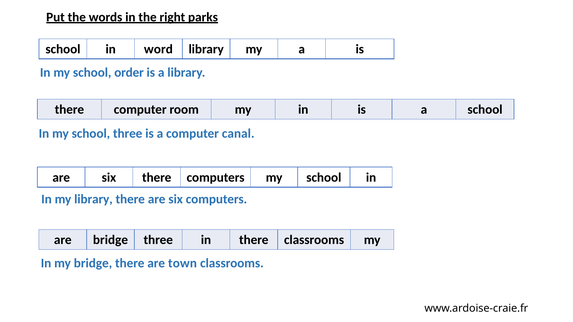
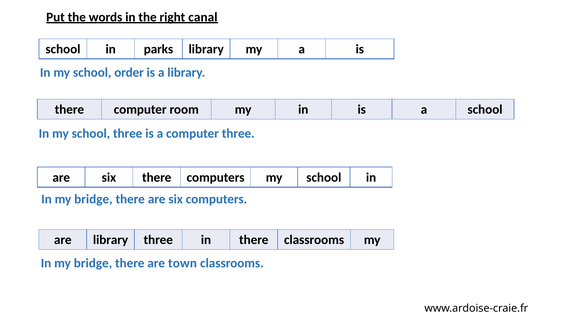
parks: parks -> canal
word: word -> parks
computer canal: canal -> three
library at (93, 199): library -> bridge
are bridge: bridge -> library
